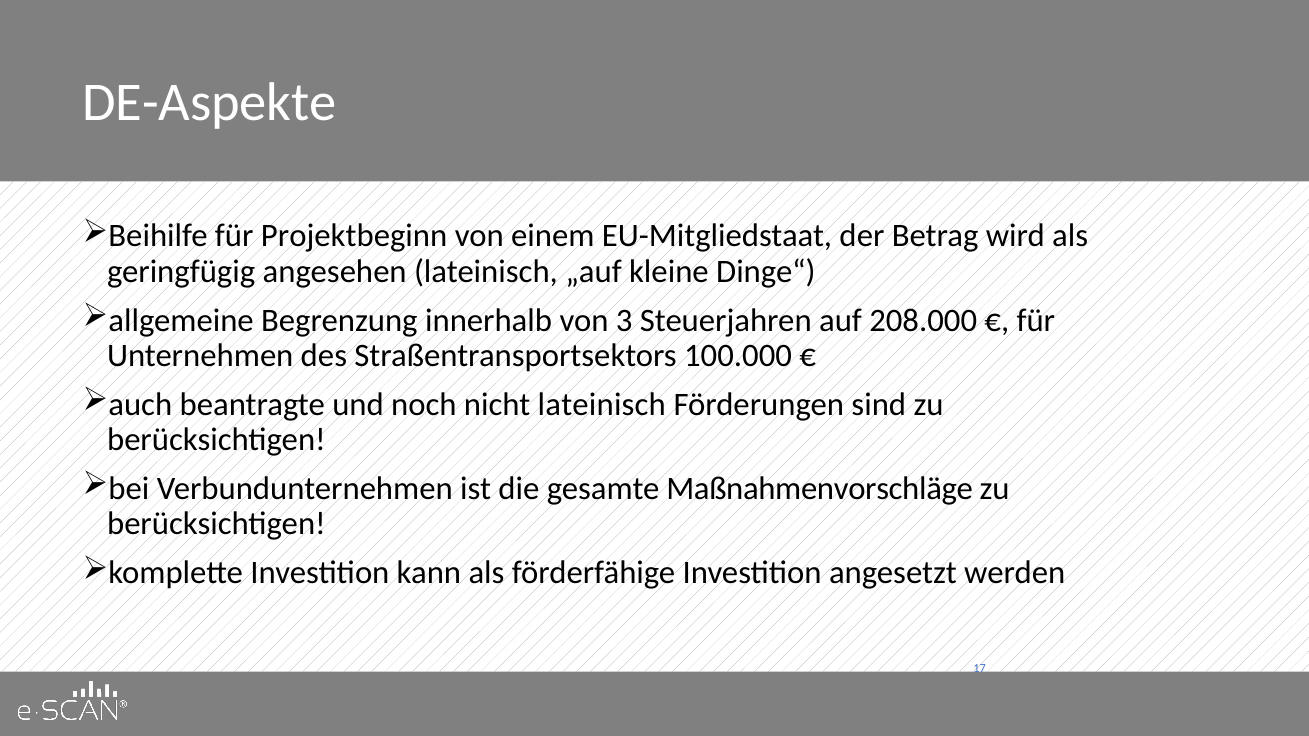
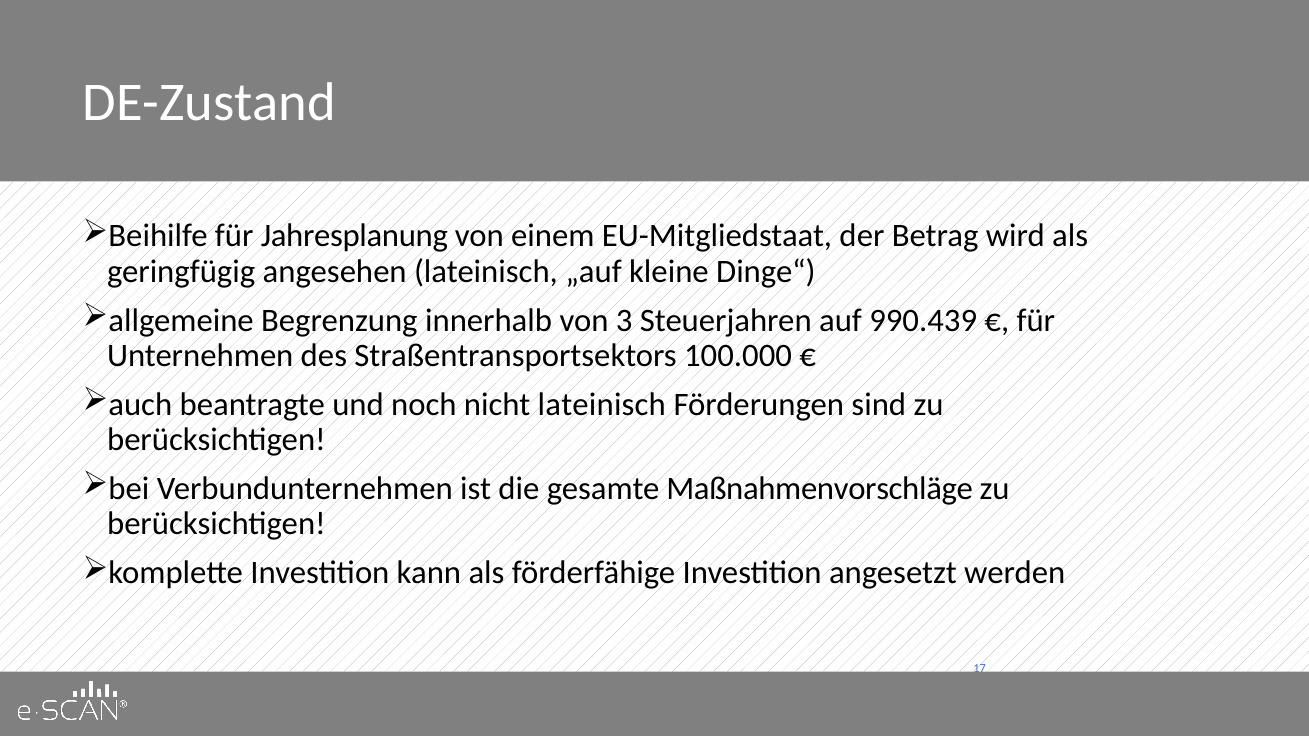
DE-Aspekte: DE-Aspekte -> DE-Zustand
Projektbeginn: Projektbeginn -> Jahresplanung
208.000: 208.000 -> 990.439
